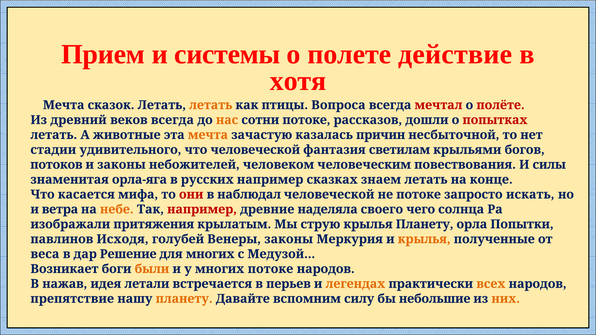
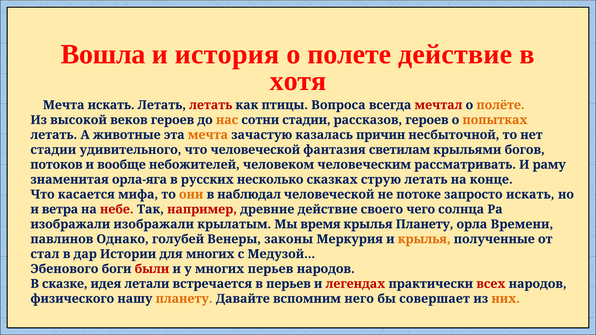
Прием: Прием -> Вошла
системы: системы -> история
Мечта сказок: сказок -> искать
летать at (211, 105) colour: orange -> red
полёте colour: red -> orange
древний: древний -> высокой
веков всегда: всегда -> героев
сотни потоке: потоке -> стадии
рассказов дошли: дошли -> героев
попытках colour: red -> orange
и законы: законы -> вообще
повествования: повествования -> рассматривать
силы: силы -> раму
русских например: например -> несколько
знаем: знаем -> струю
они colour: red -> orange
небе colour: orange -> red
древние наделяла: наделяла -> действие
изображали притяжения: притяжения -> изображали
струю: струю -> время
Попытки: Попытки -> Времени
Исходя: Исходя -> Однако
веса: веса -> стал
Решение: Решение -> Истории
Возникает: Возникает -> Эбенового
были colour: orange -> red
многих потоке: потоке -> перьев
нажав: нажав -> сказке
легендах colour: orange -> red
всех colour: orange -> red
препятствие: препятствие -> физического
силу: силу -> него
небольшие: небольшие -> совершает
